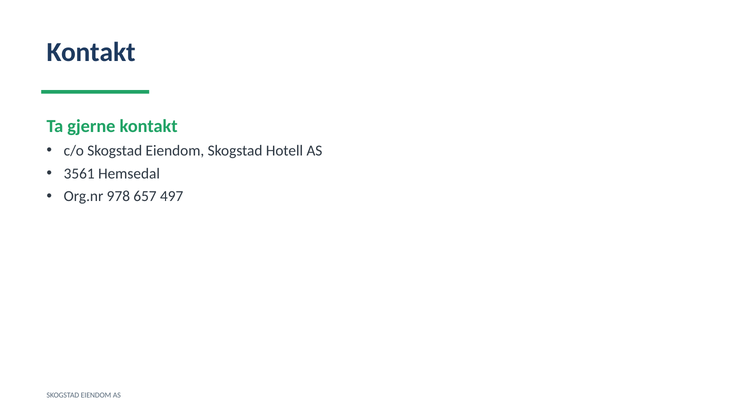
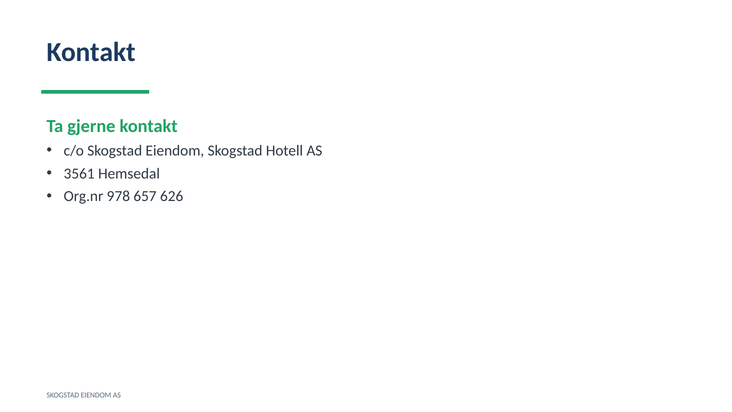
497: 497 -> 626
